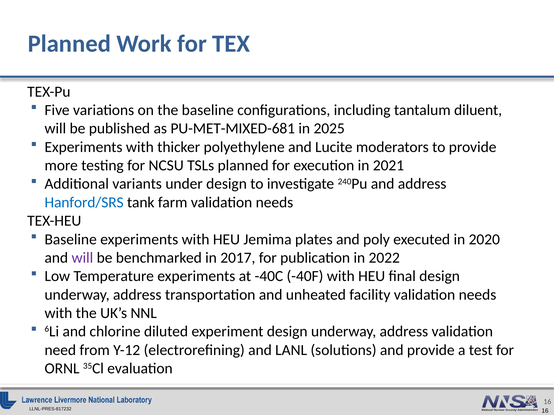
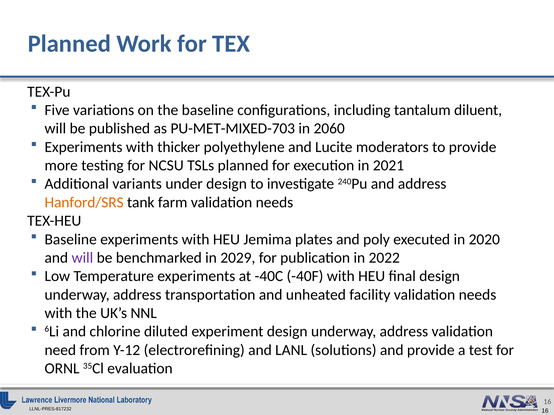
PU-MET-MIXED-681: PU-MET-MIXED-681 -> PU-MET-MIXED-703
2025: 2025 -> 2060
Hanford/SRS colour: blue -> orange
2017: 2017 -> 2029
